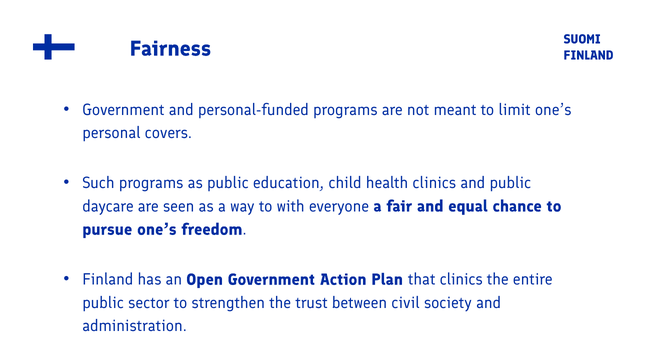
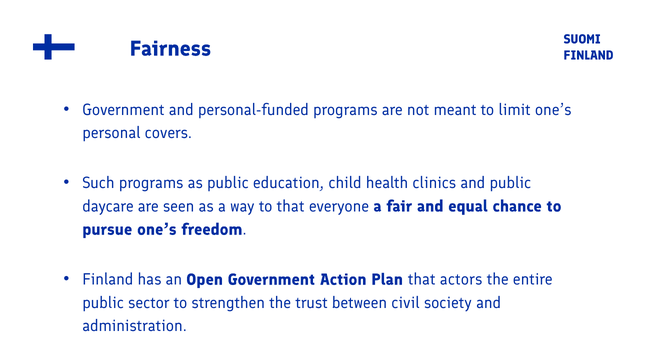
to with: with -> that
that clinics: clinics -> actors
